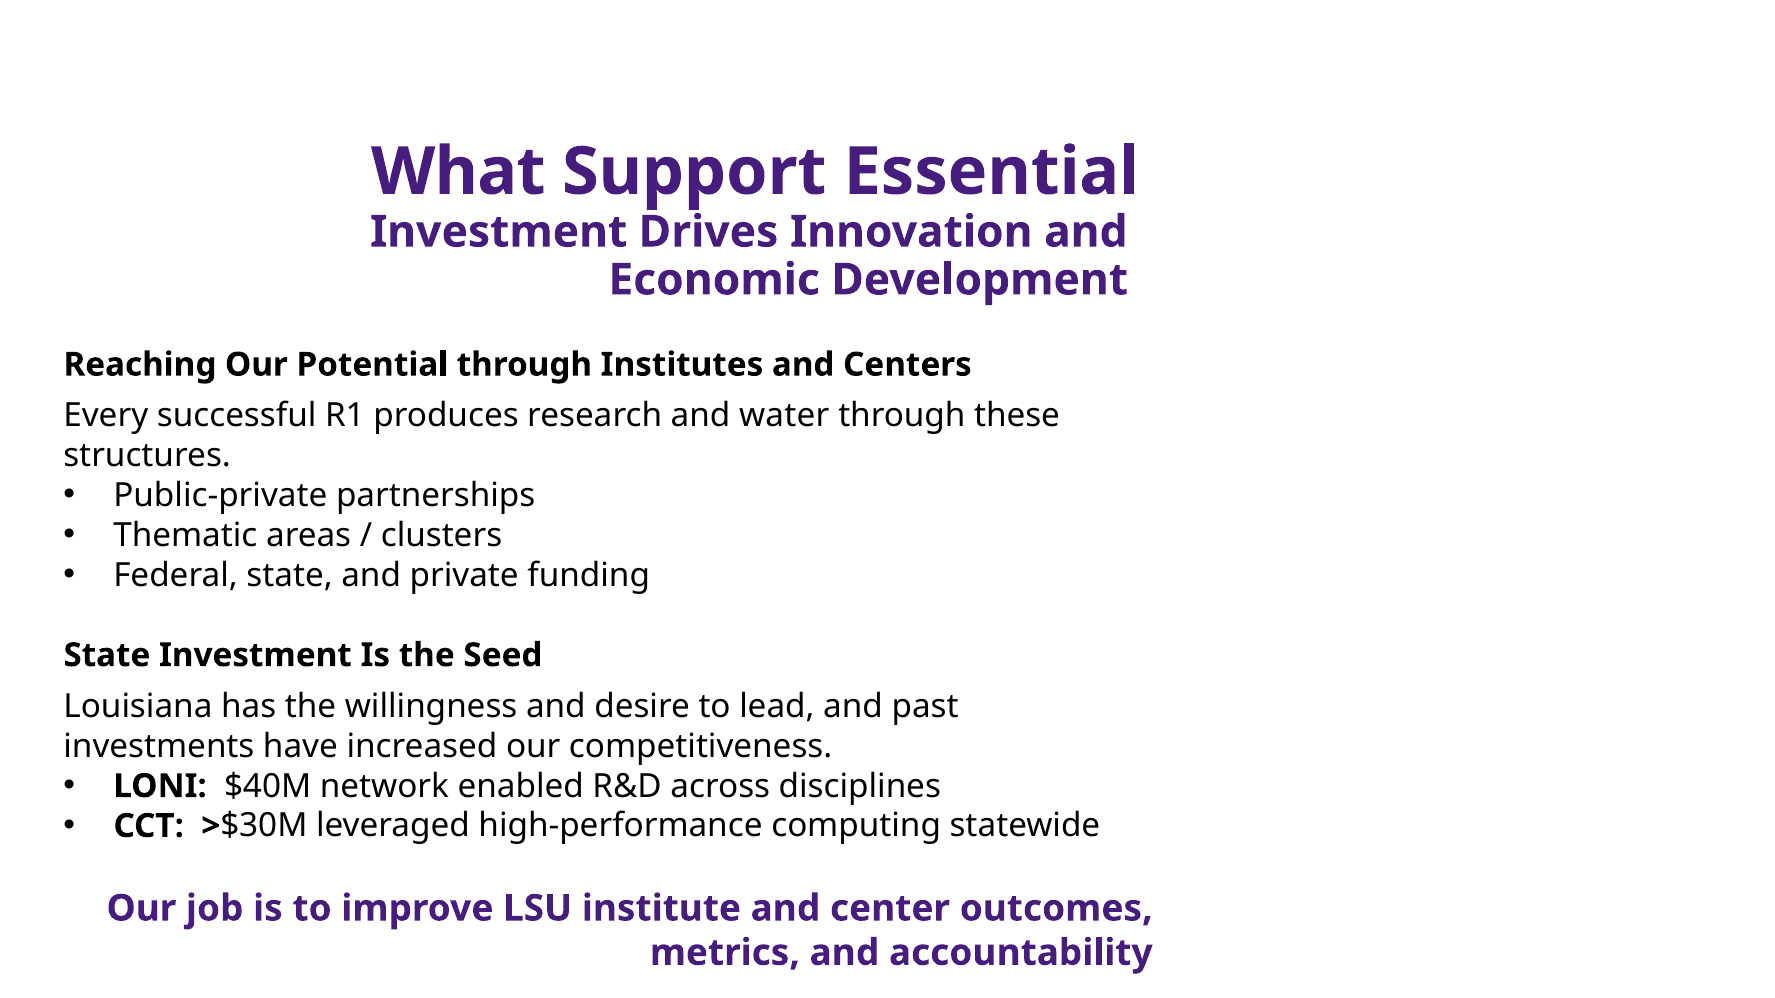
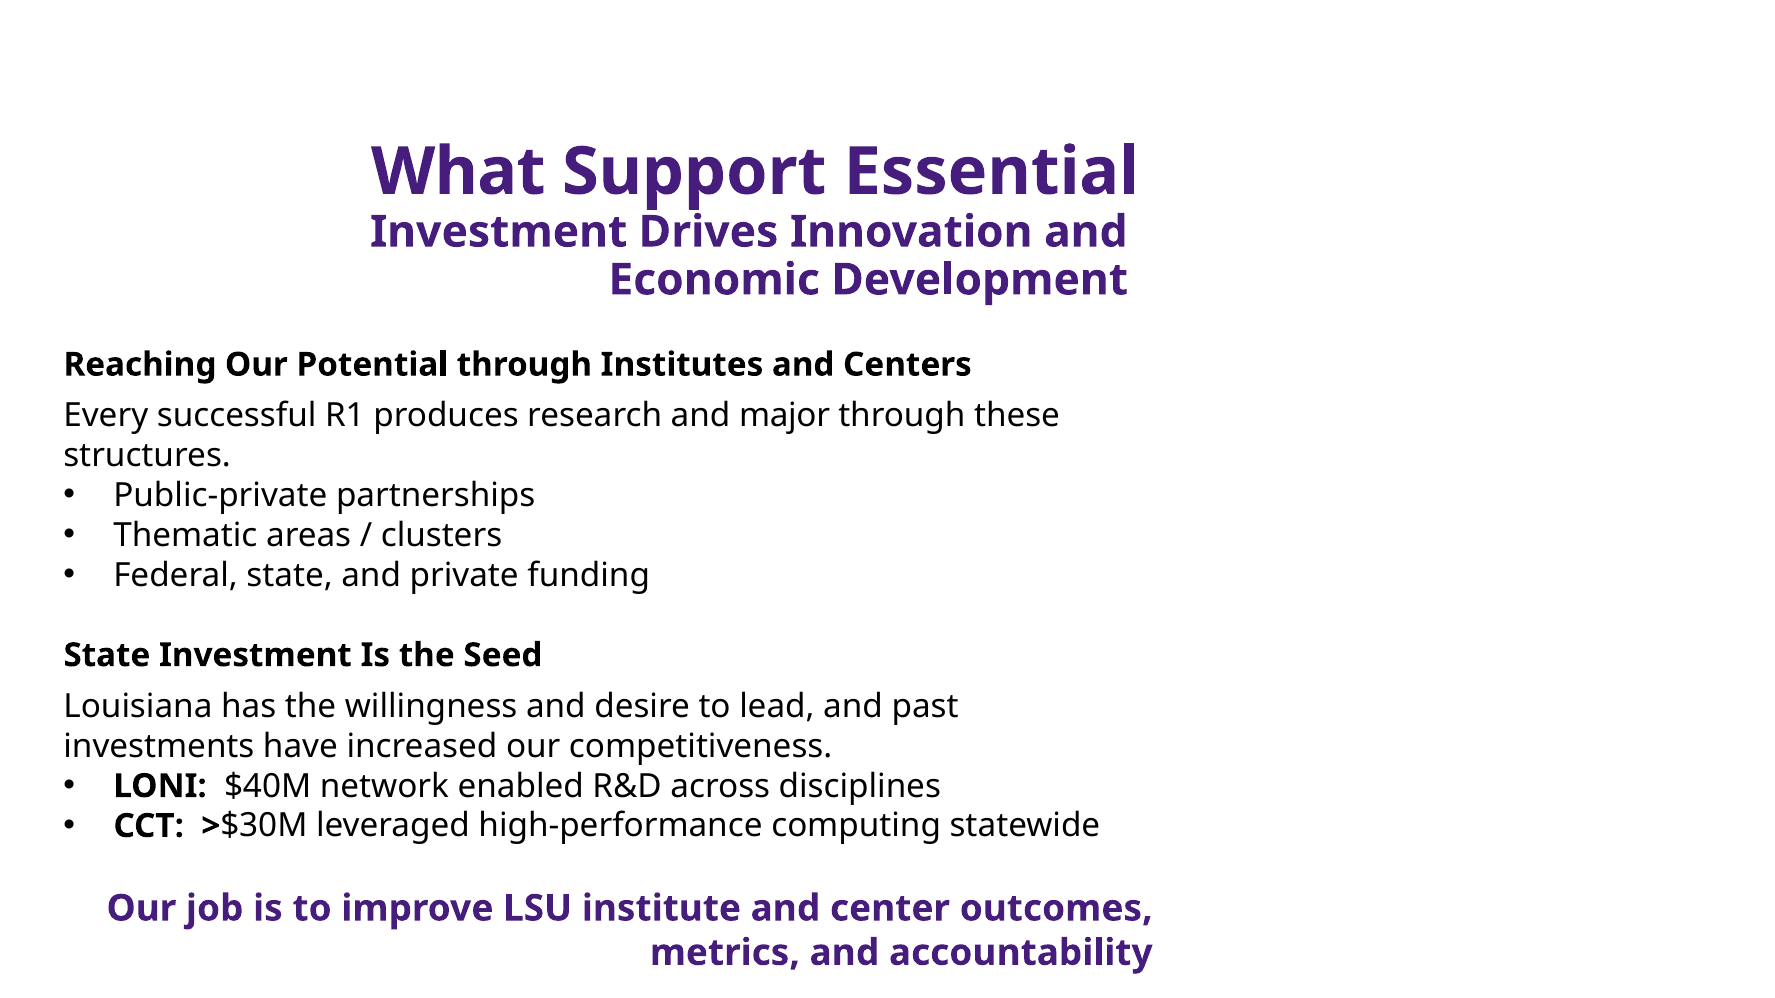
water: water -> major
